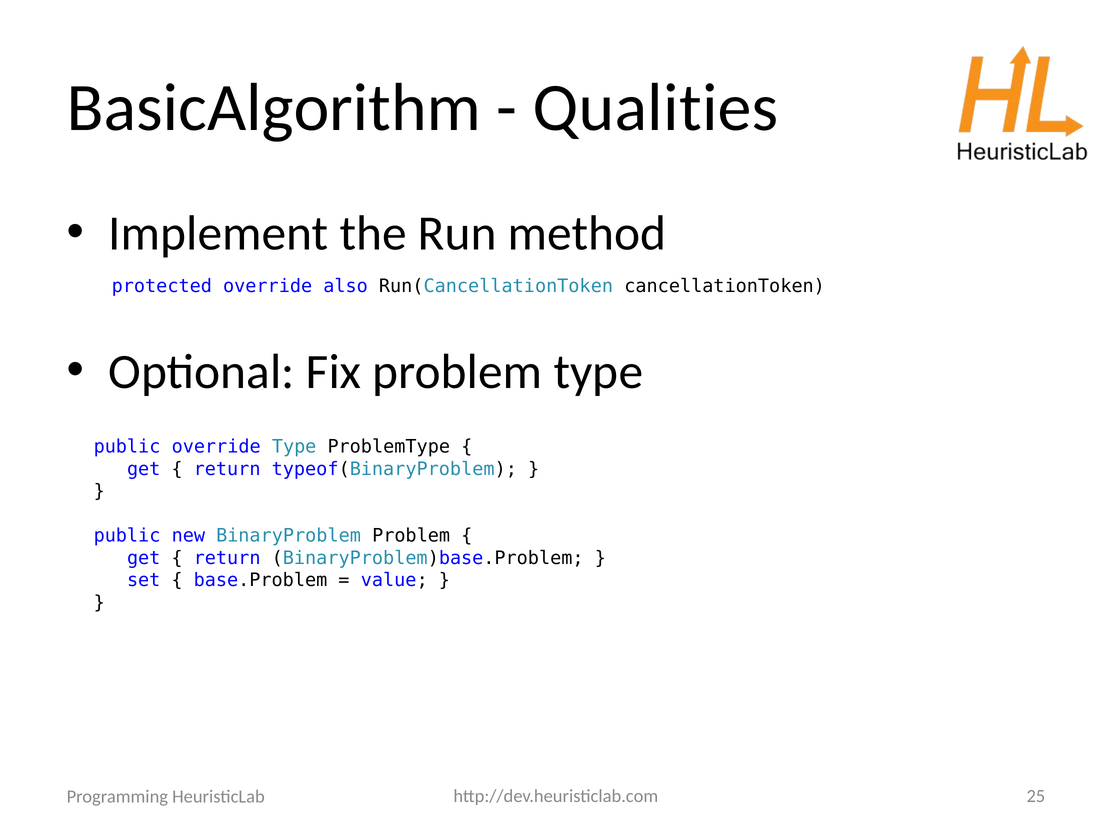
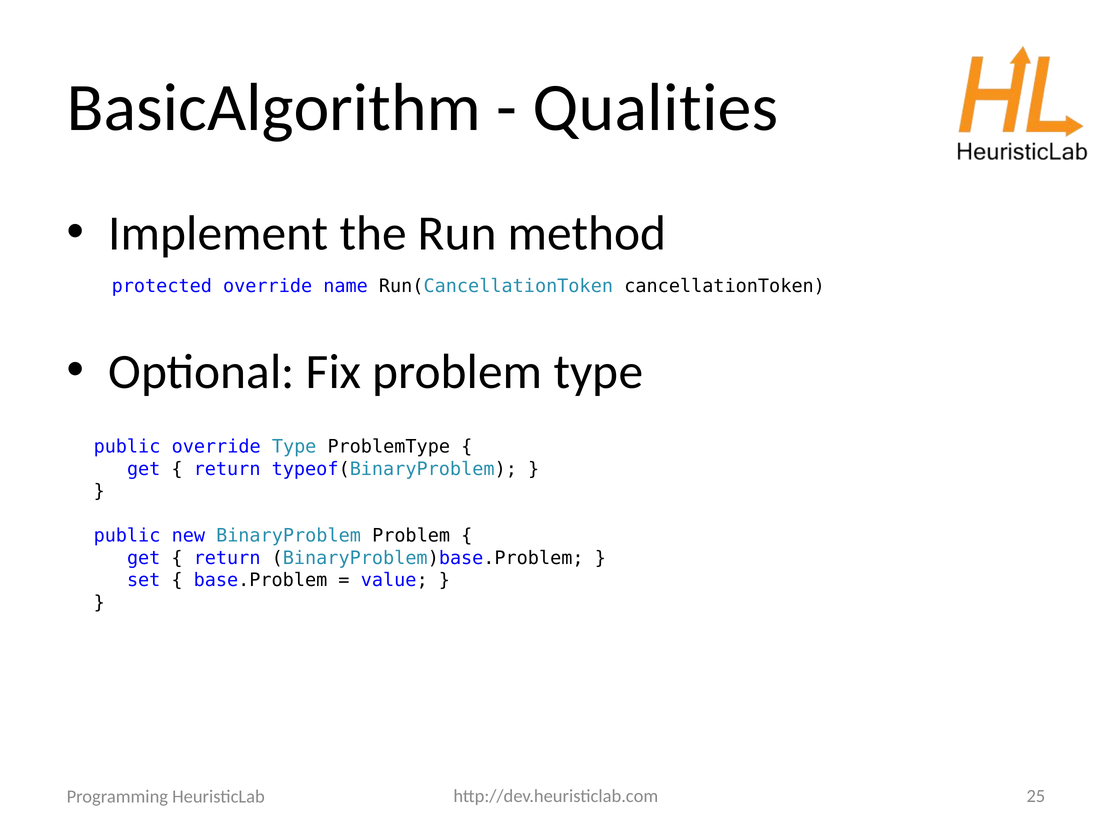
also: also -> name
